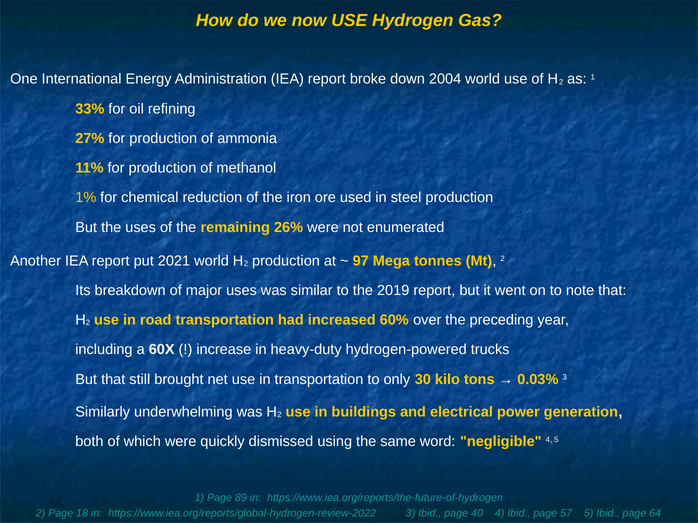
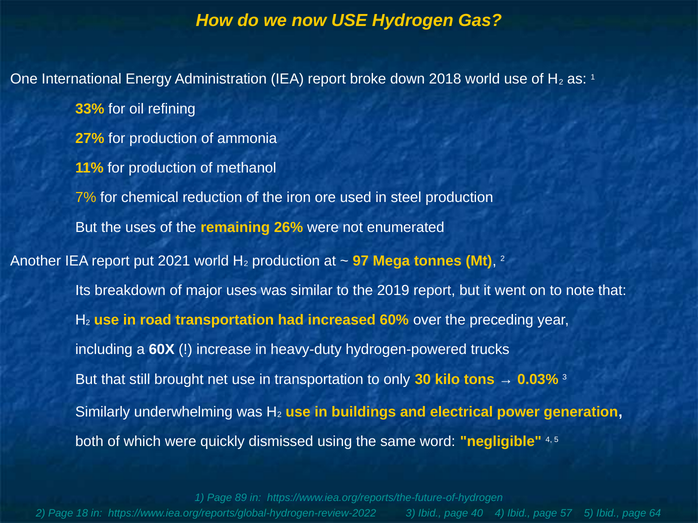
2004: 2004 -> 2018
1%: 1% -> 7%
